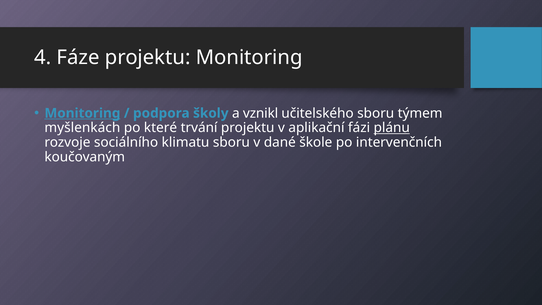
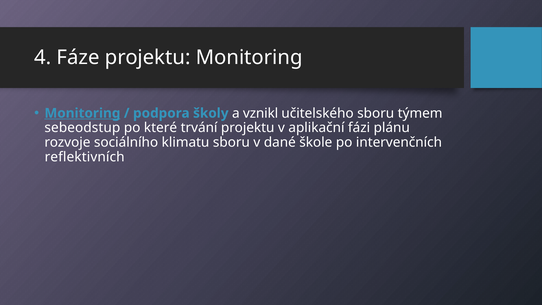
myšlenkách: myšlenkách -> sebeodstup
plánu underline: present -> none
koučovaným: koučovaným -> reflektivních
